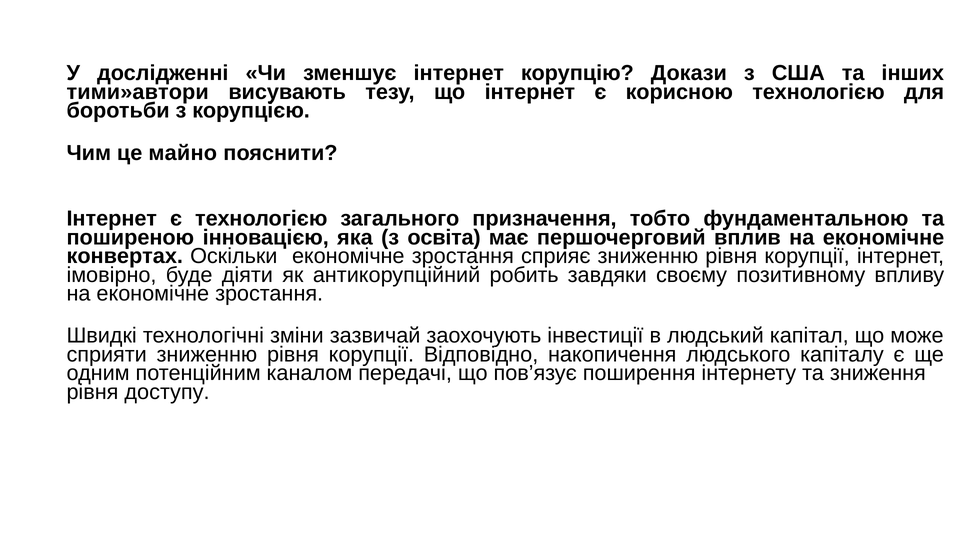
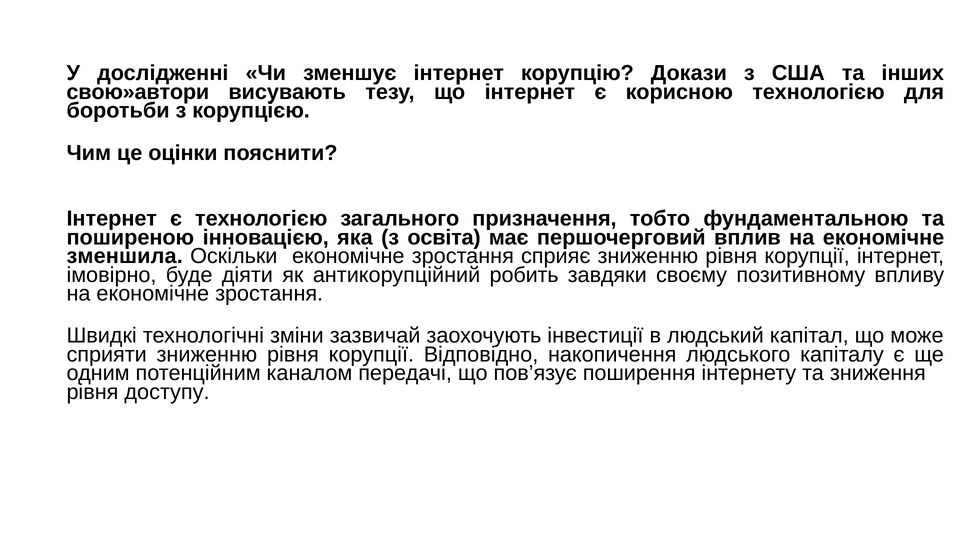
тими»автори: тими»автори -> свою»автори
майно: майно -> оцінки
конвертах: конвертах -> зменшила
